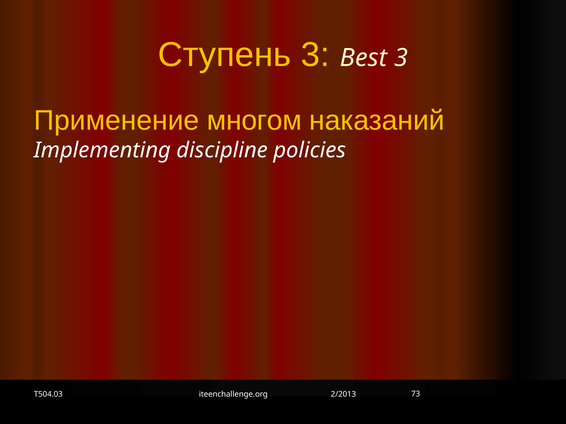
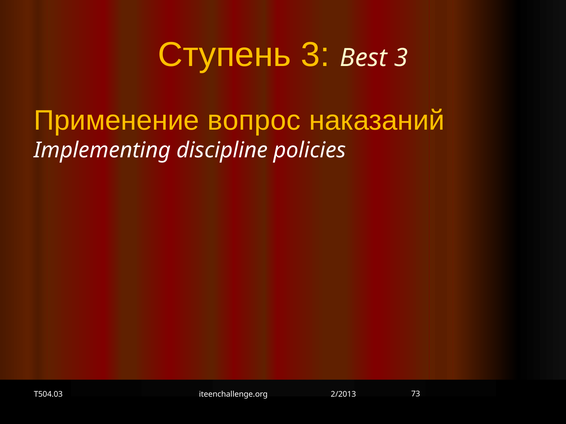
многом: многом -> вопрос
